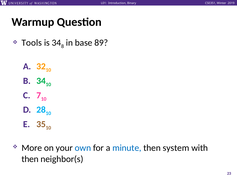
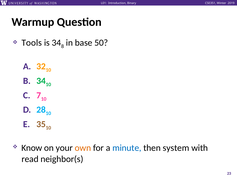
89: 89 -> 50
More: More -> Know
own colour: blue -> orange
then at (30, 159): then -> read
